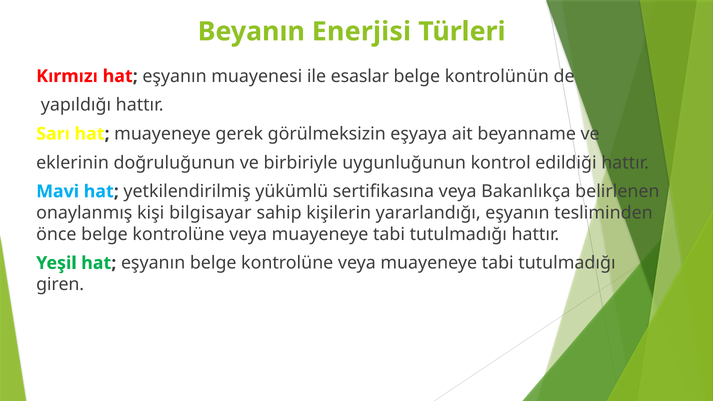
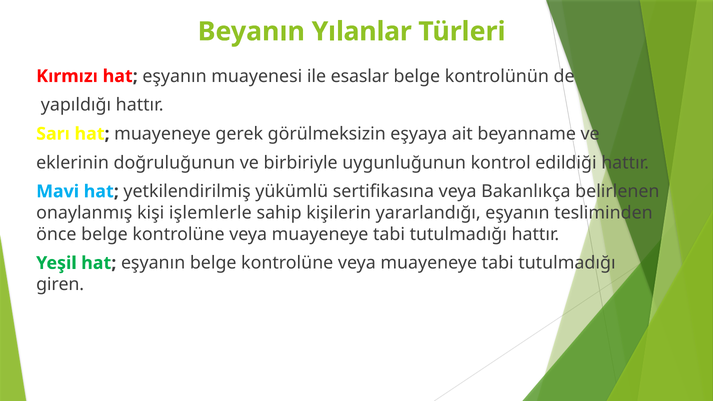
Enerjisi: Enerjisi -> Yılanlar
bilgisayar: bilgisayar -> işlemlerle
